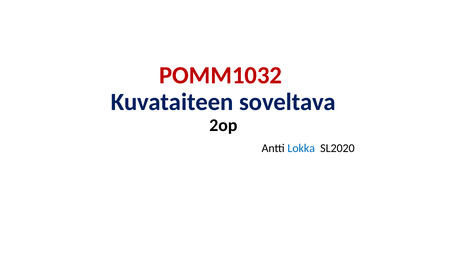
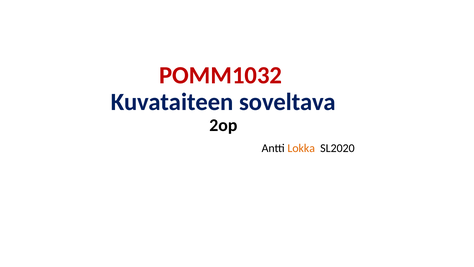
Lokka colour: blue -> orange
